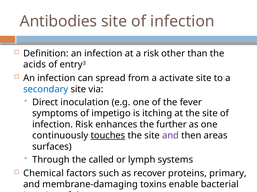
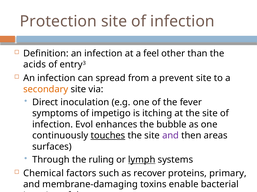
Antibodies: Antibodies -> Protection
a risk: risk -> feel
activate: activate -> prevent
secondary colour: blue -> orange
infection Risk: Risk -> Evol
further: further -> bubble
called: called -> ruling
lymph underline: none -> present
